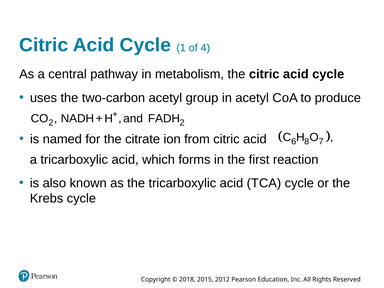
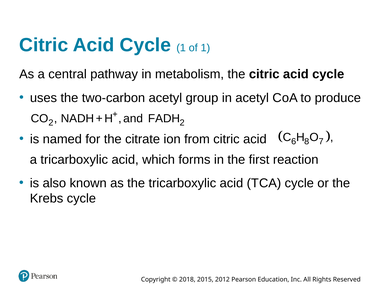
of 4: 4 -> 1
